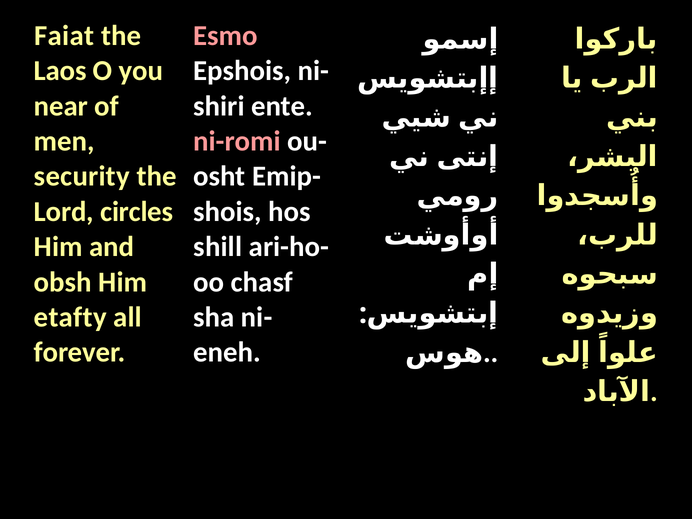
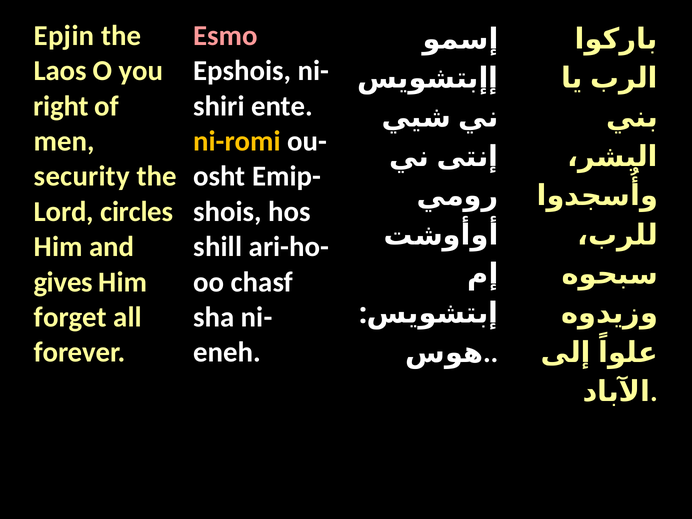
Faiat: Faiat -> Epjin
near: near -> right
ni-romi colour: pink -> yellow
obsh: obsh -> gives
etafty: etafty -> forget
